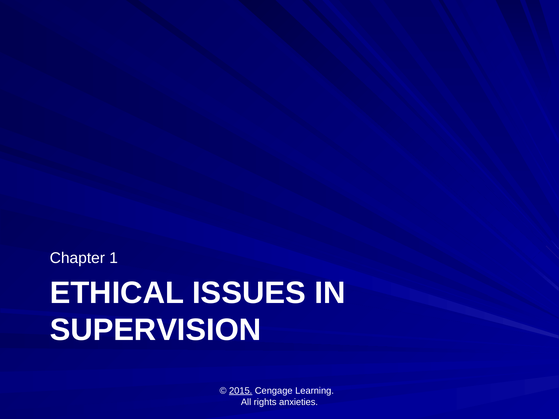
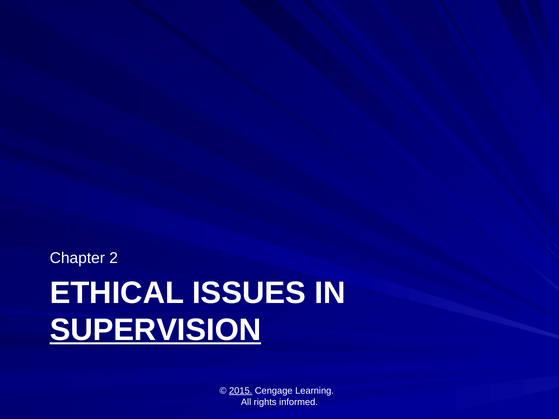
1: 1 -> 2
SUPERVISION underline: none -> present
anxieties: anxieties -> informed
